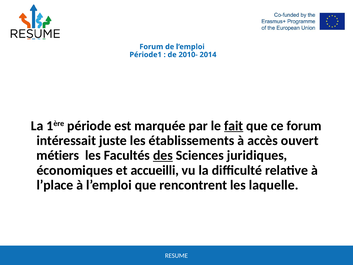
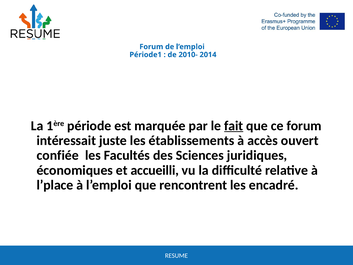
métiers: métiers -> confiée
des underline: present -> none
laquelle: laquelle -> encadré
